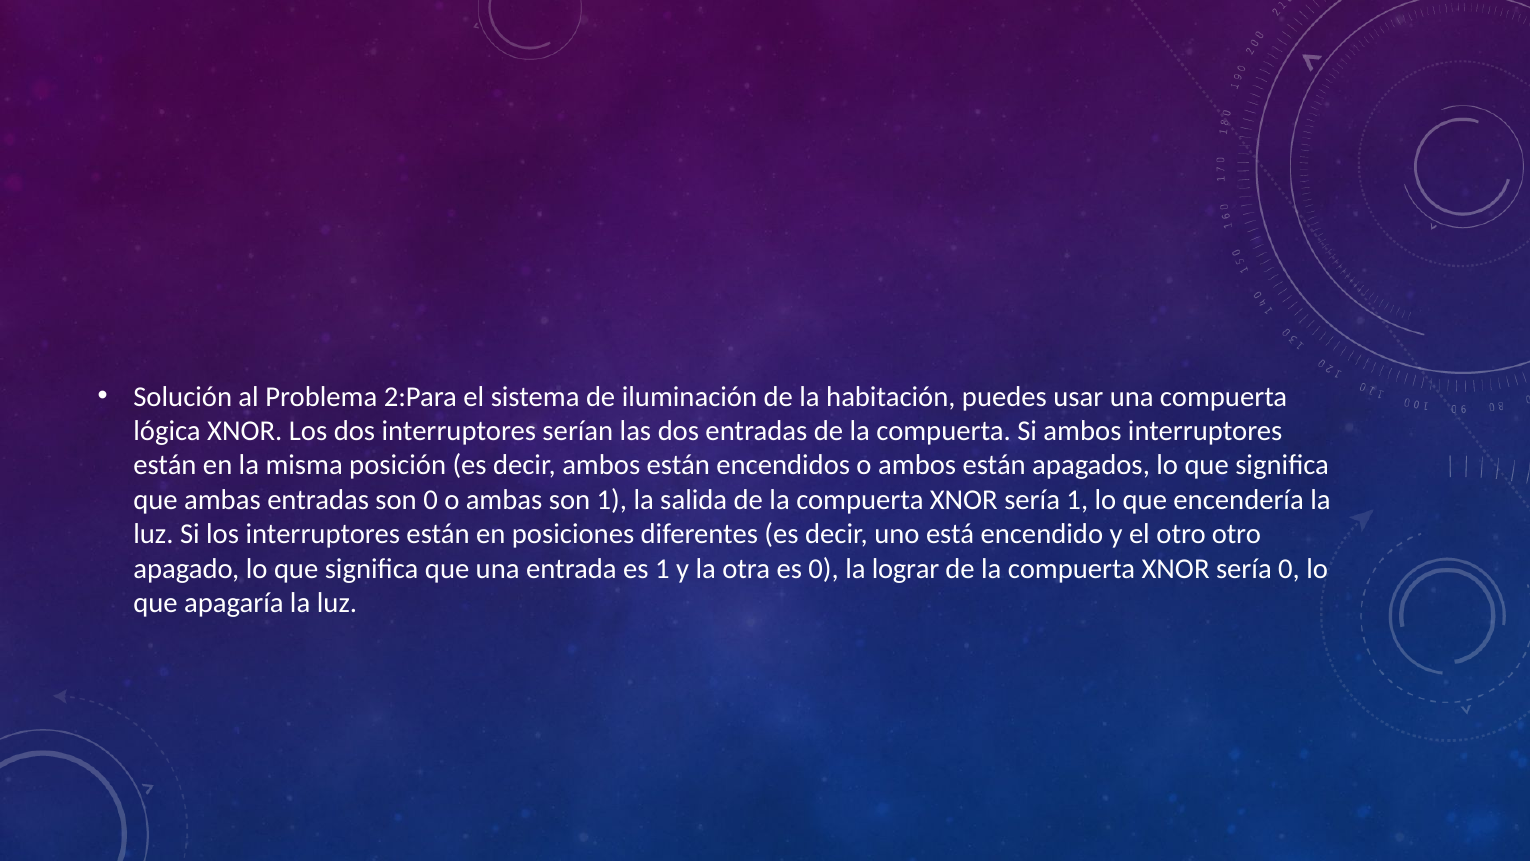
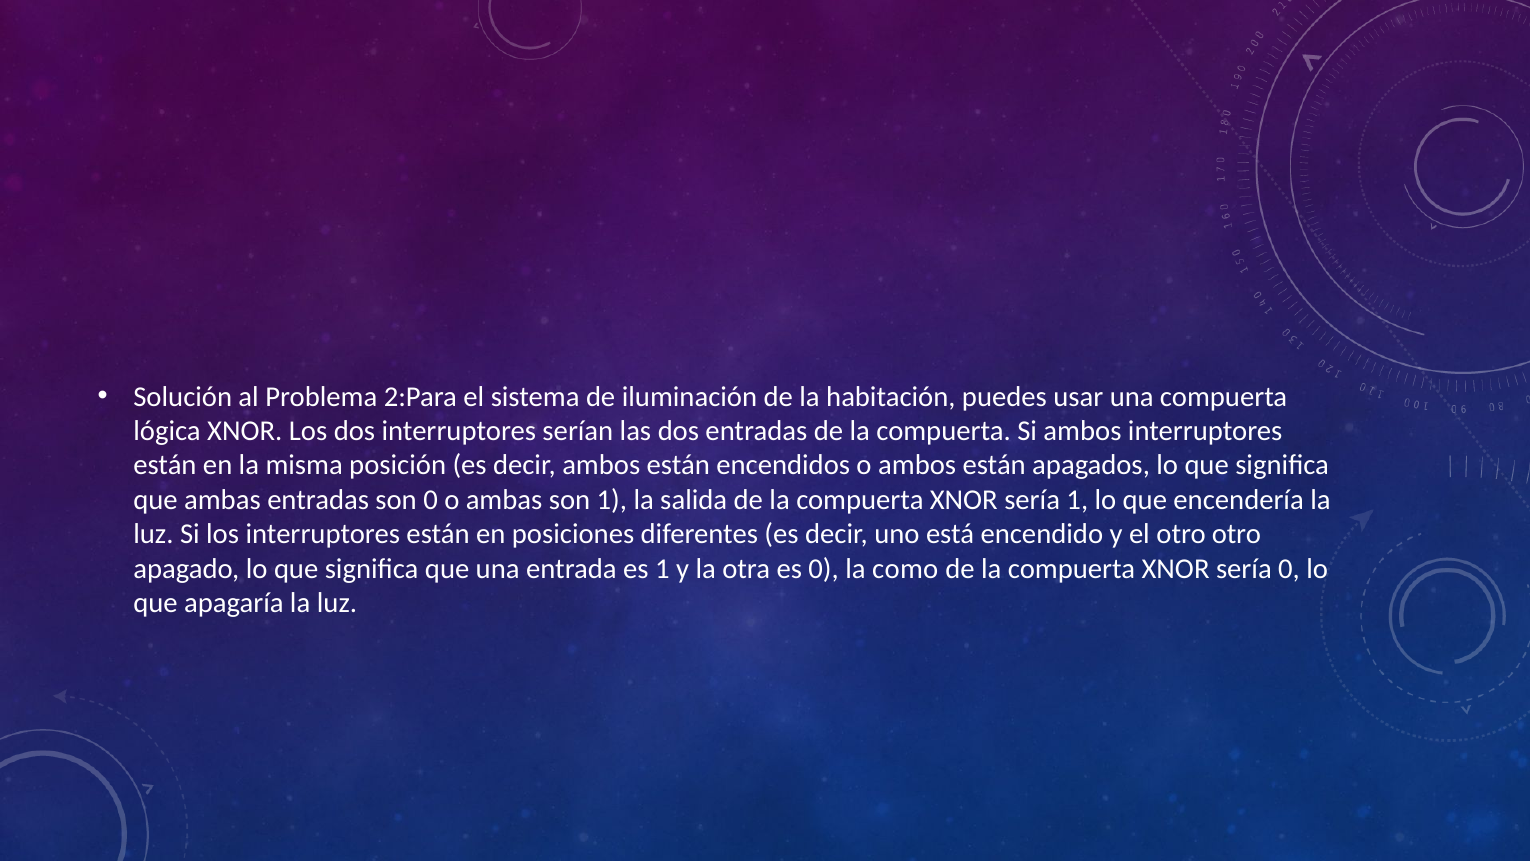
lograr: lograr -> como
